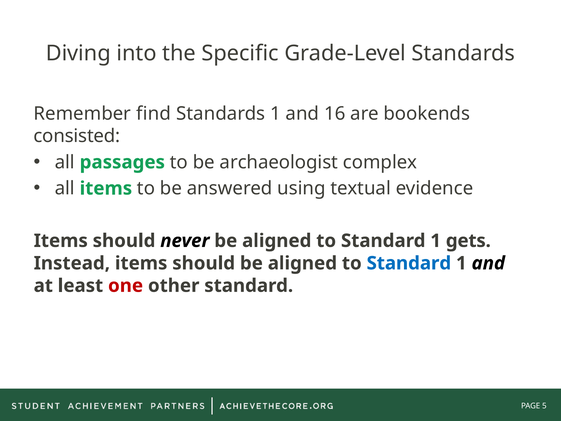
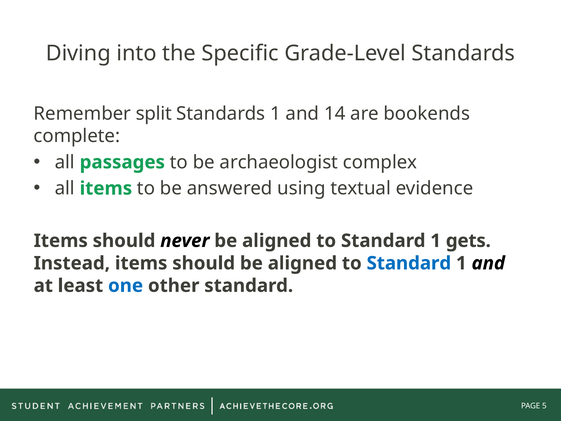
find: find -> split
16: 16 -> 14
consisted: consisted -> complete
one colour: red -> blue
